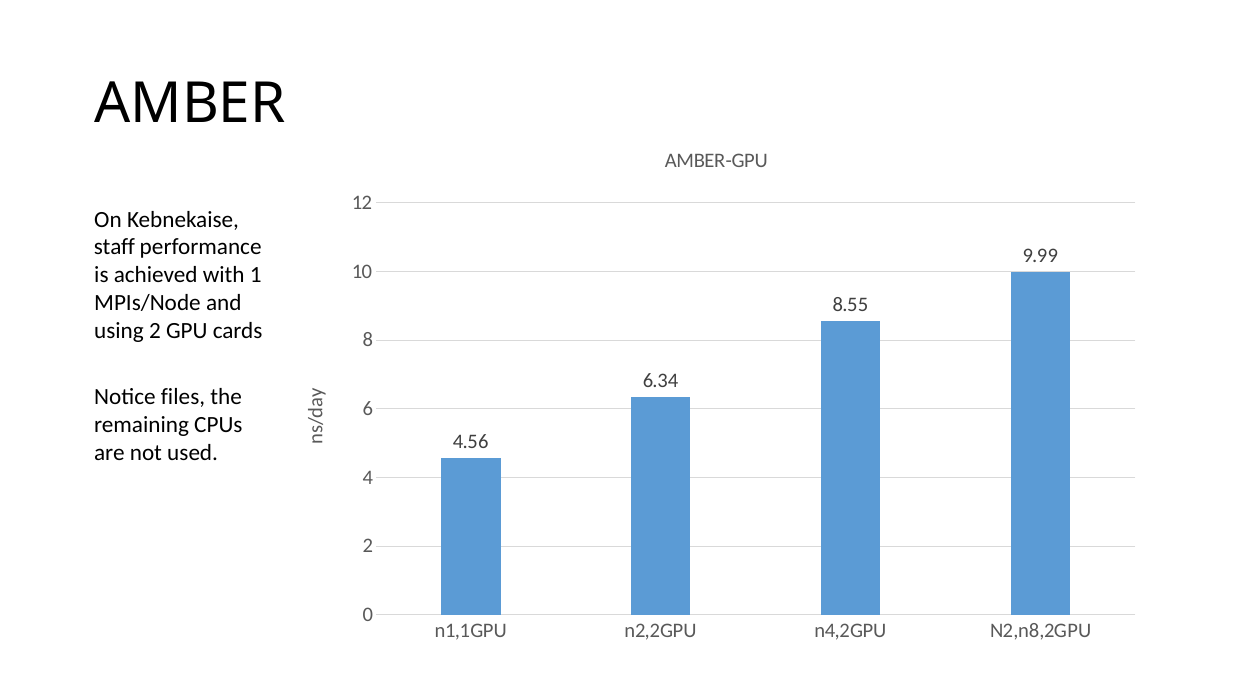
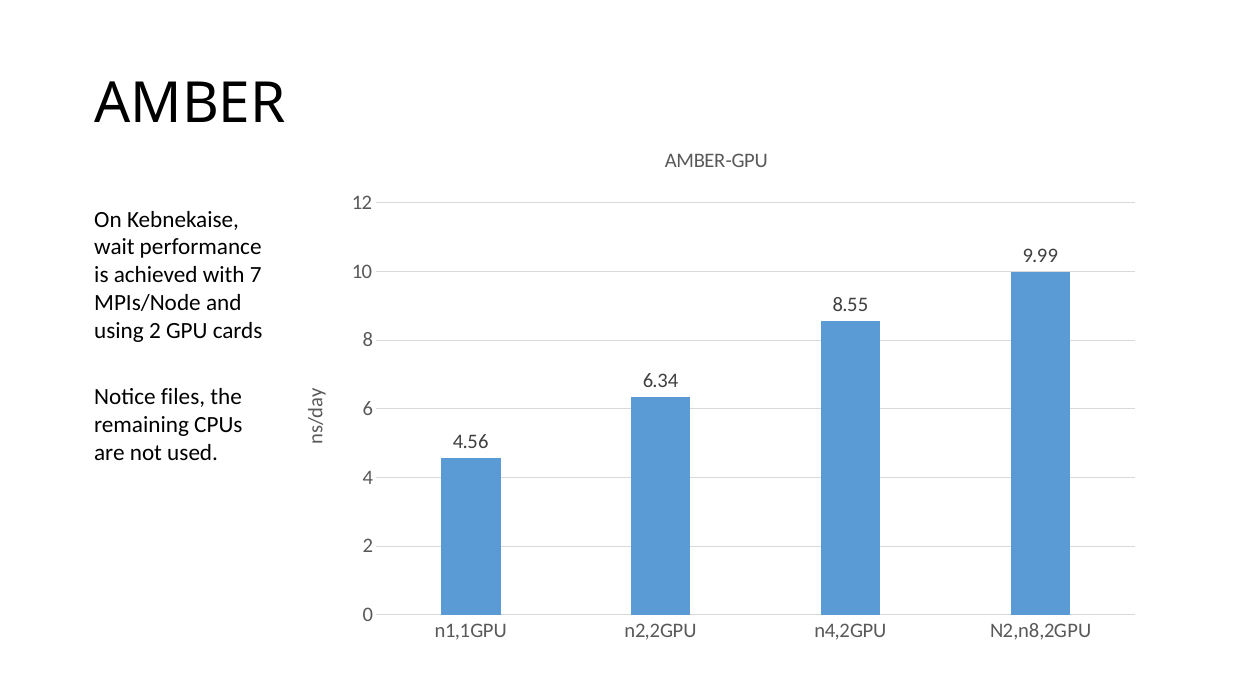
staff: staff -> wait
1: 1 -> 7
